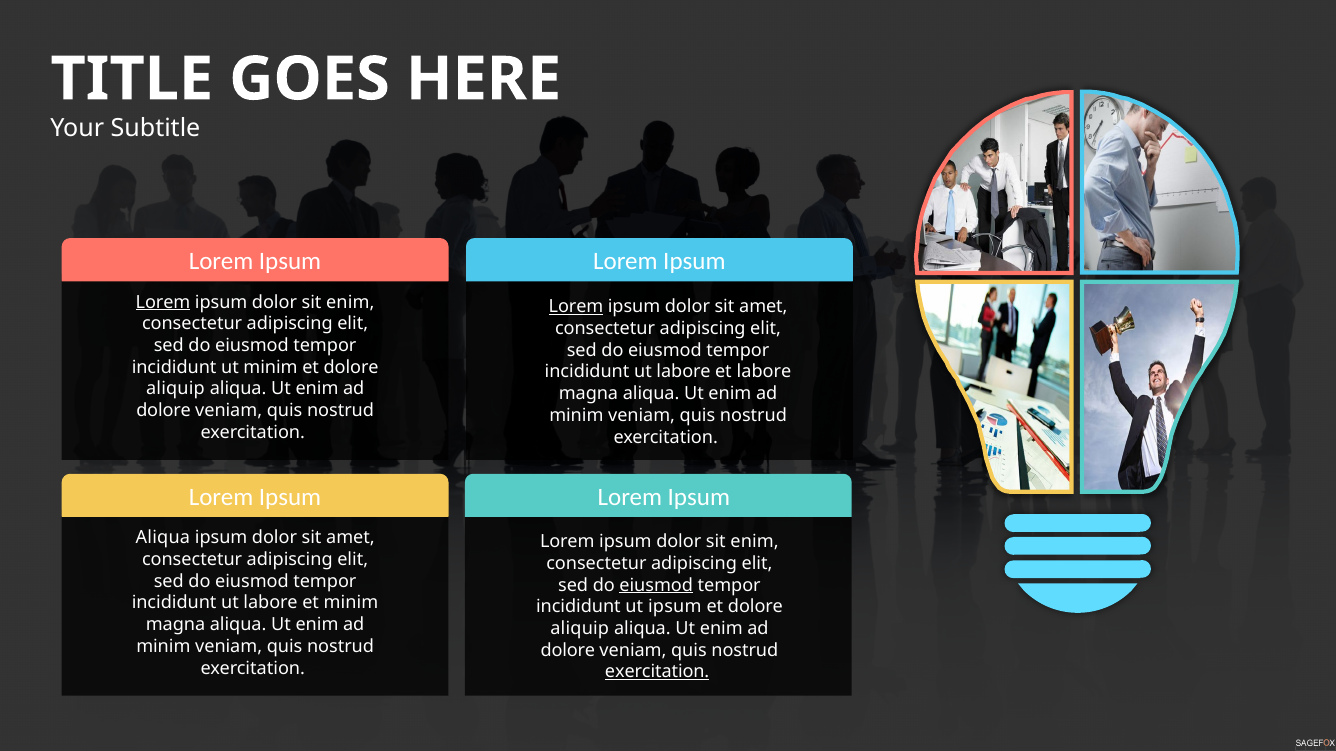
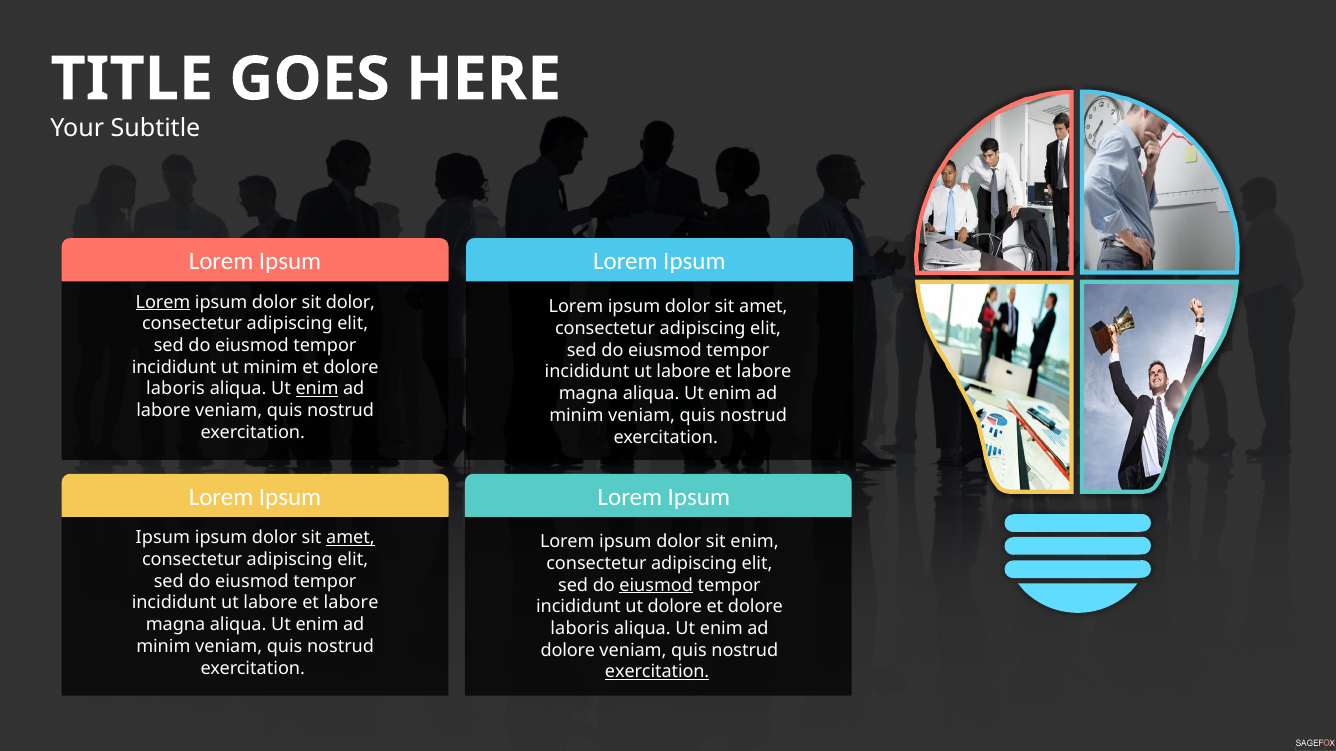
enim at (350, 302): enim -> dolor
Lorem at (576, 307) underline: present -> none
aliquip at (175, 389): aliquip -> laboris
enim at (317, 389) underline: none -> present
dolore at (164, 411): dolore -> labore
Aliqua at (163, 538): Aliqua -> Ipsum
amet at (350, 538) underline: none -> present
minim at (351, 603): minim -> labore
ut ipsum: ipsum -> dolore
aliquip at (580, 629): aliquip -> laboris
